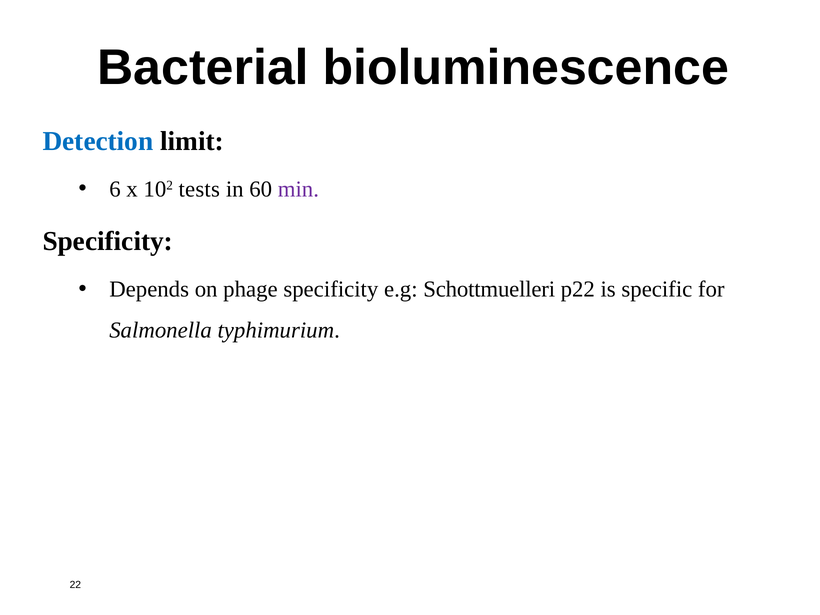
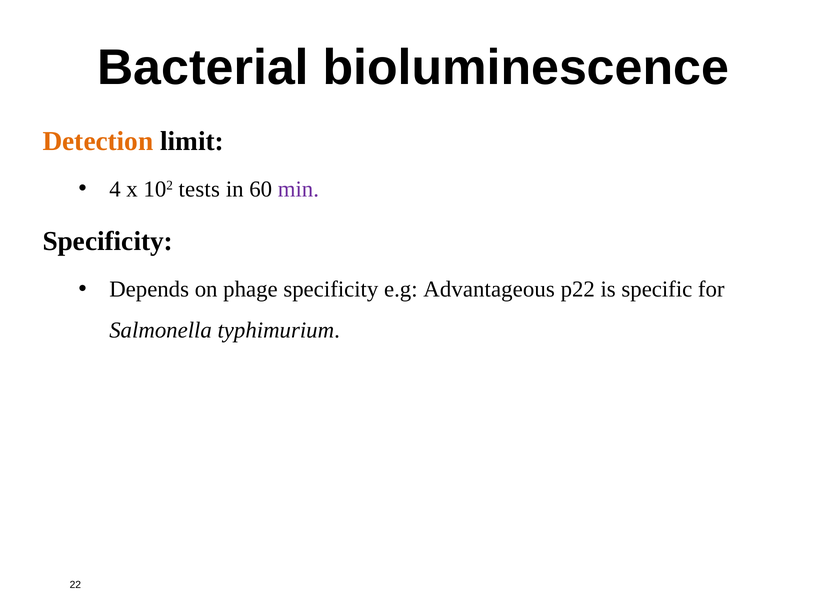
Detection colour: blue -> orange
6: 6 -> 4
Schottmuelleri: Schottmuelleri -> Advantageous
